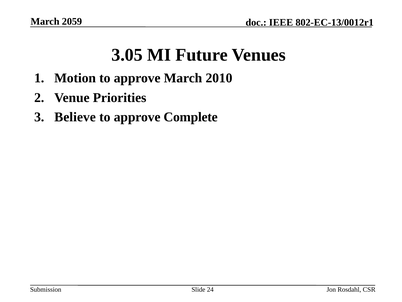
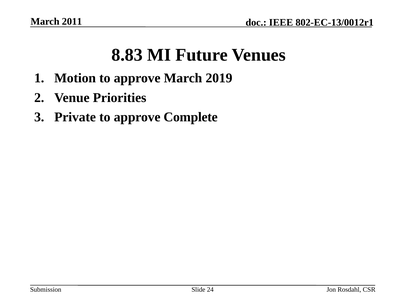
2059: 2059 -> 2011
3.05: 3.05 -> 8.83
2010: 2010 -> 2019
Believe: Believe -> Private
